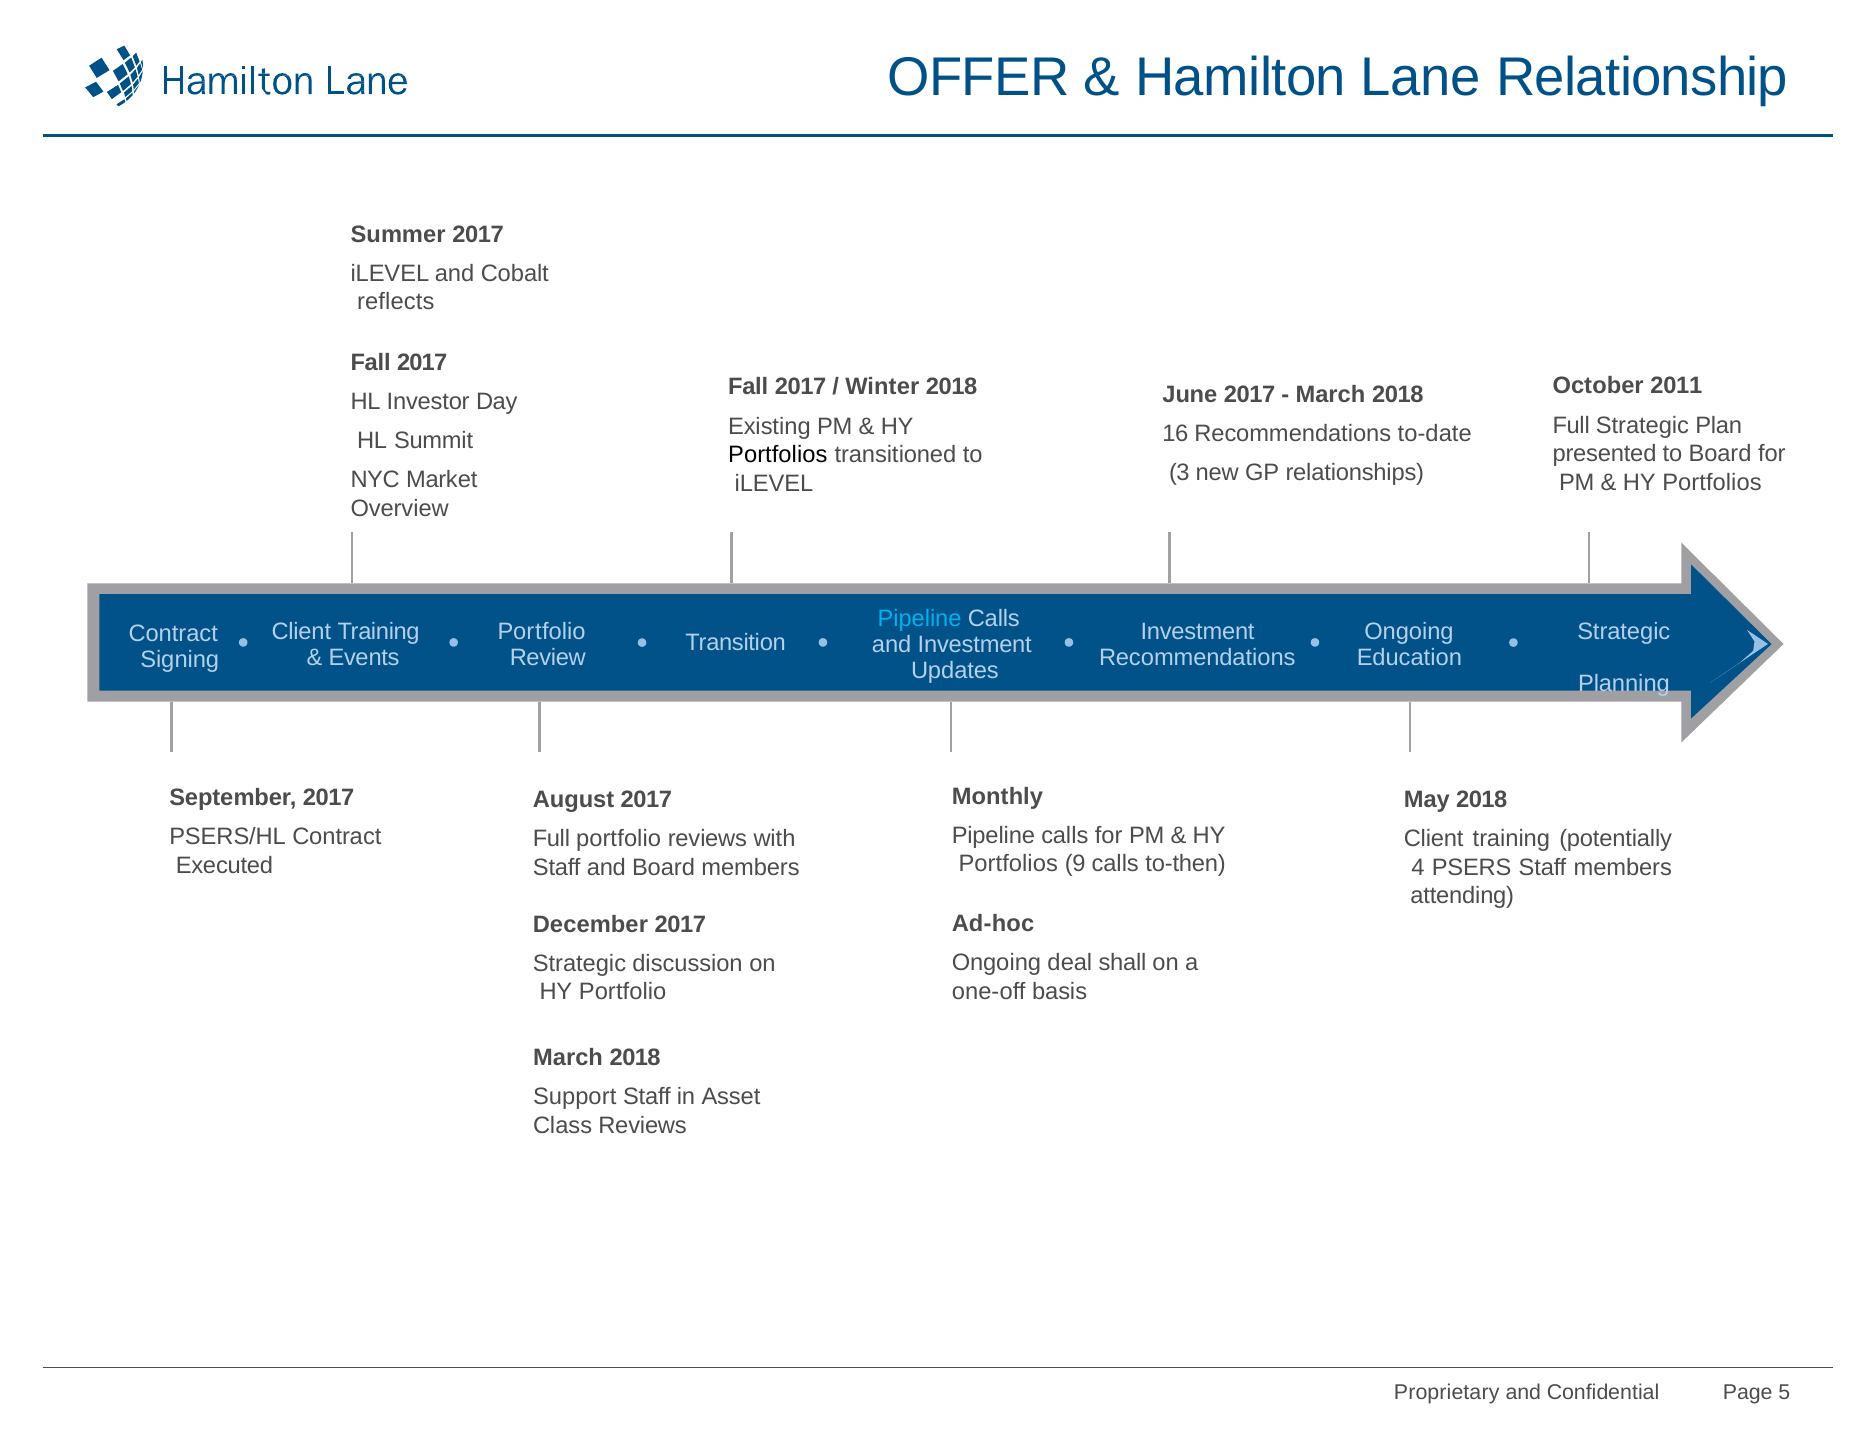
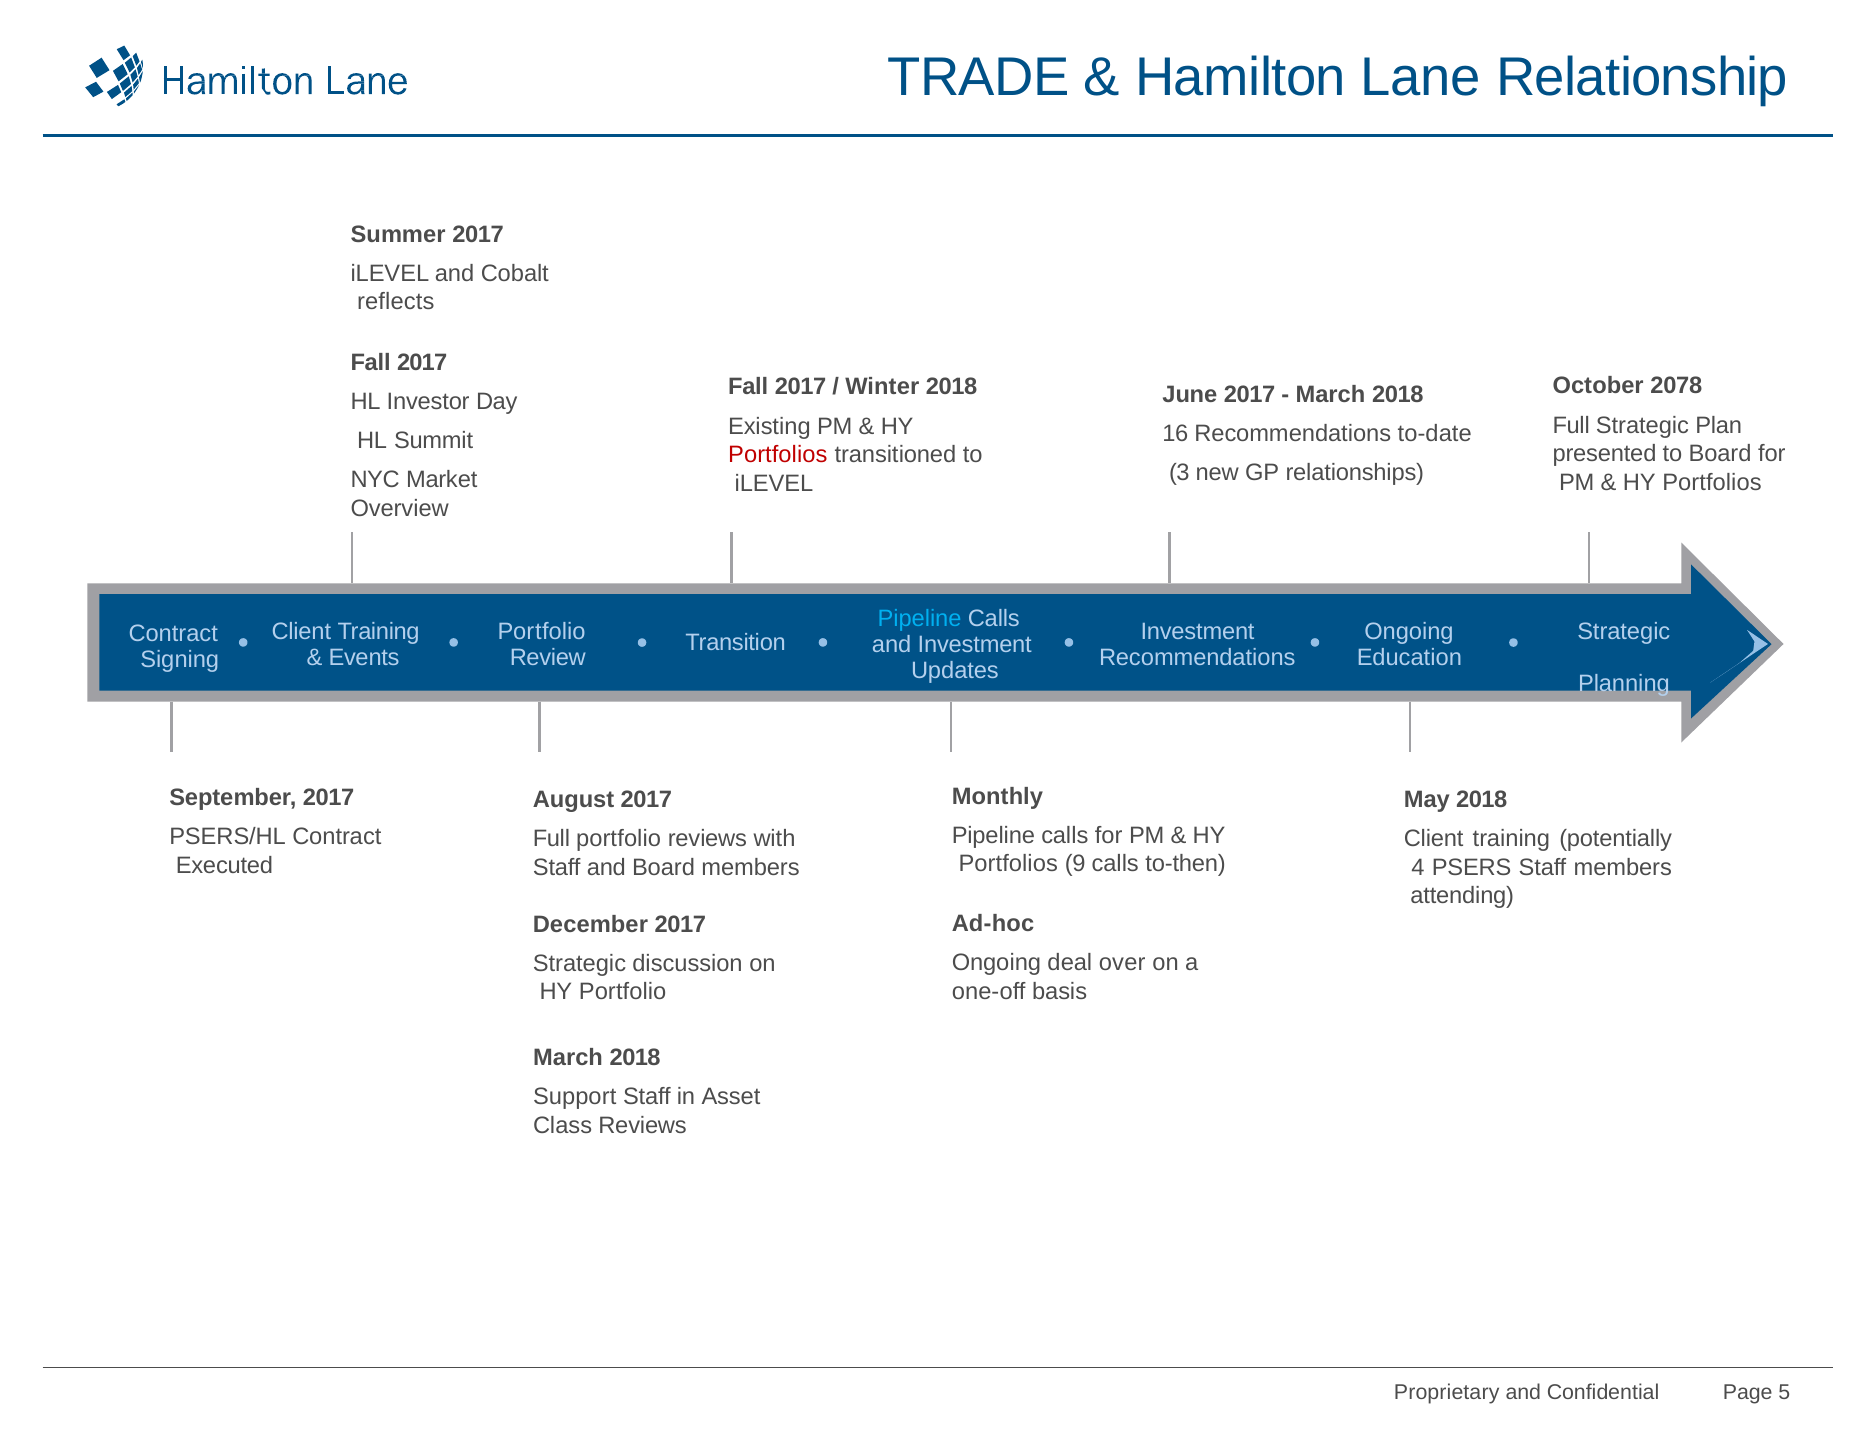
OFFER: OFFER -> TRADE
2011: 2011 -> 2078
Portfolios at (778, 455) colour: black -> red
shall: shall -> over
